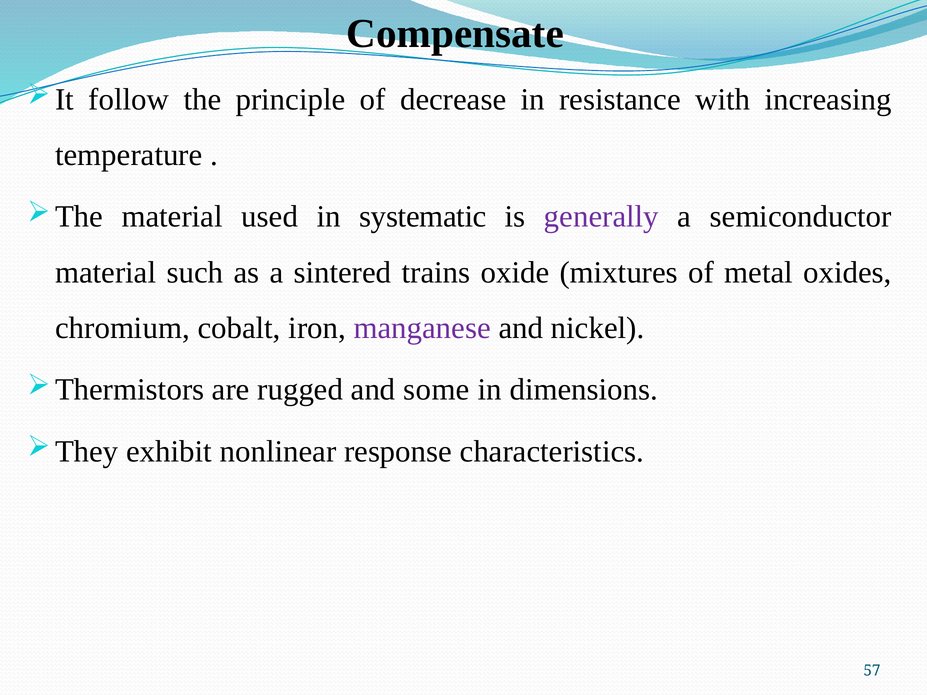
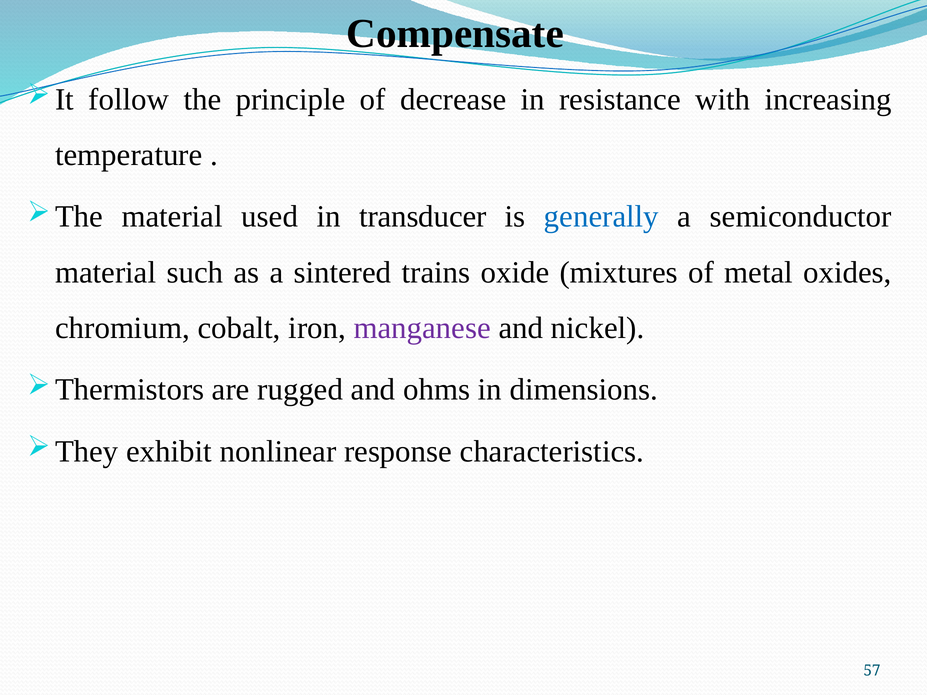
systematic: systematic -> transducer
generally colour: purple -> blue
some: some -> ohms
